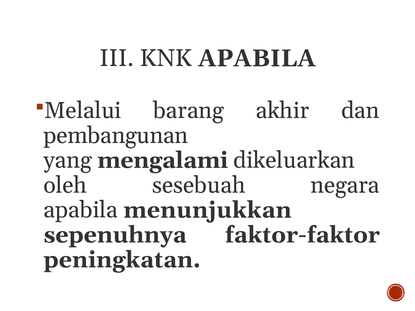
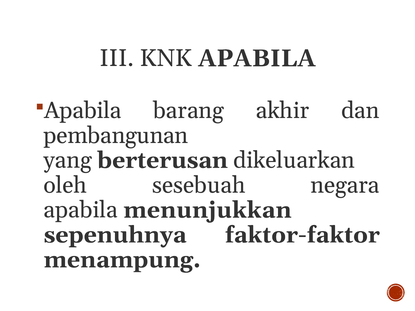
Melalui at (83, 111): Melalui -> Apabila
mengalami: mengalami -> berterusan
peningkatan: peningkatan -> menampung
